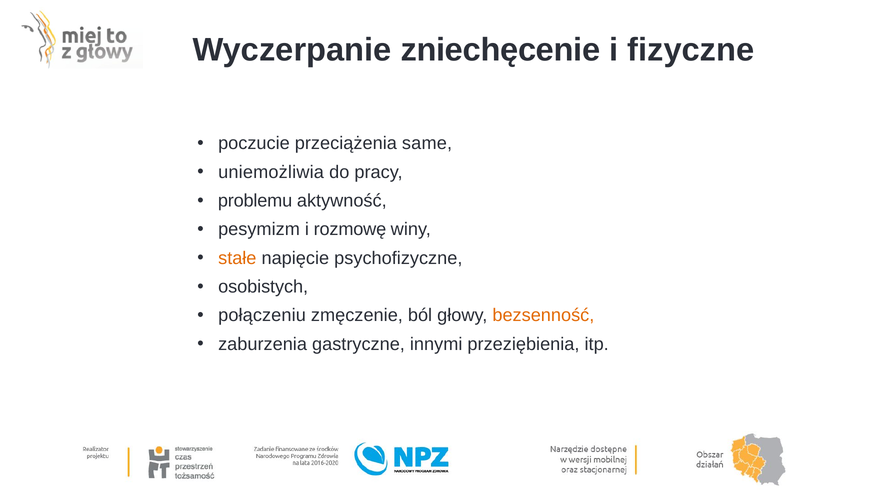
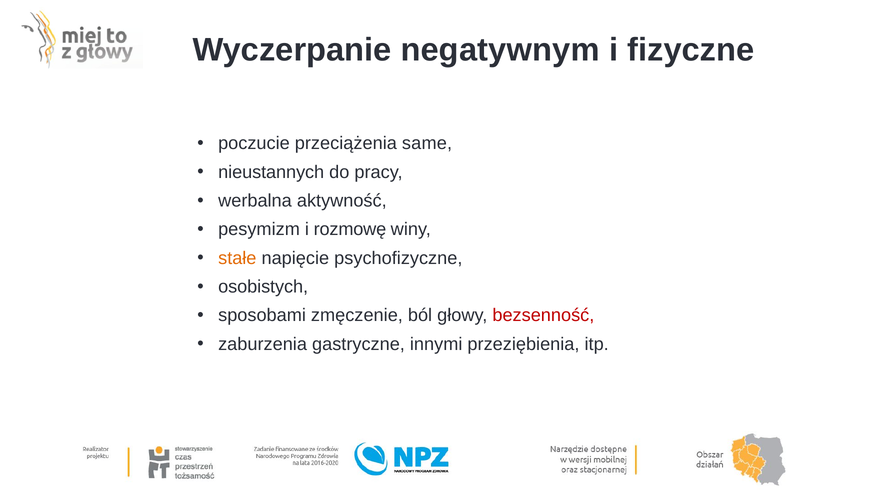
zniechęcenie: zniechęcenie -> negatywnym
uniemożliwia: uniemożliwia -> nieustannych
problemu: problemu -> werbalna
połączeniu: połączeniu -> sposobami
bezsenność colour: orange -> red
